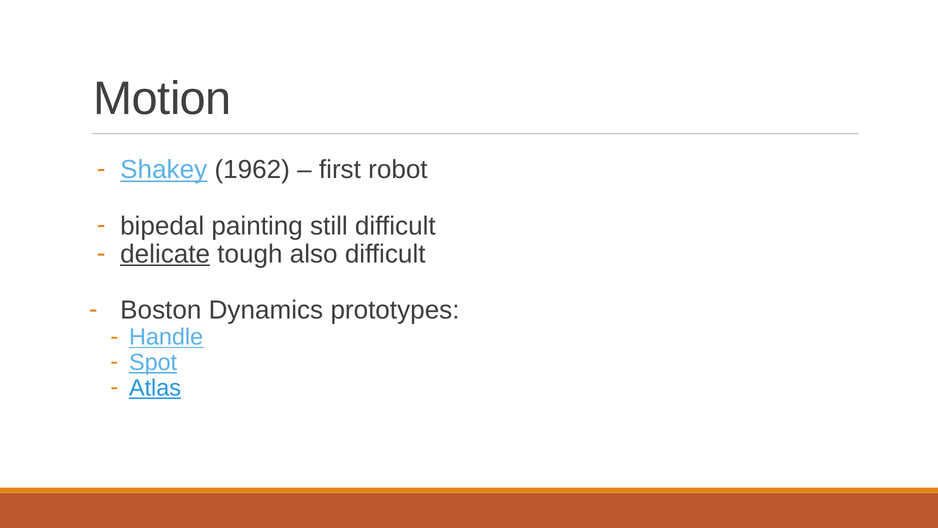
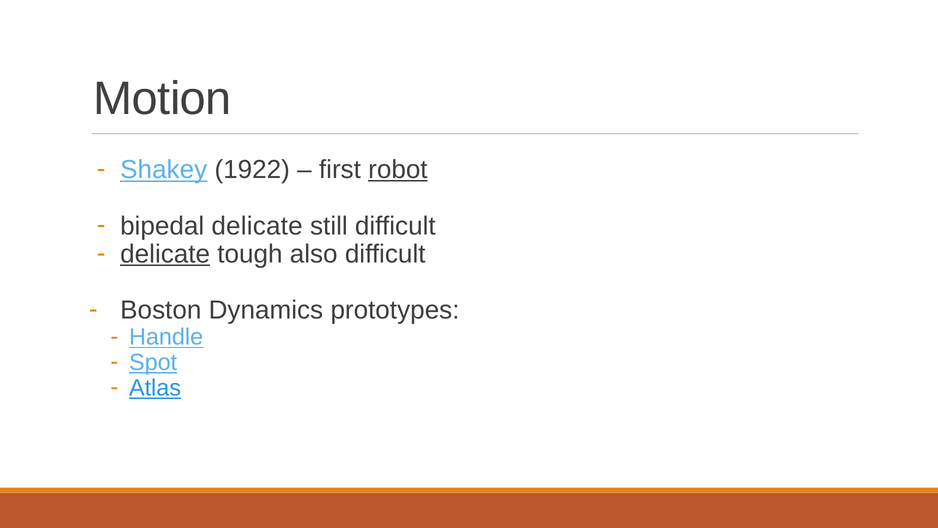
1962: 1962 -> 1922
robot underline: none -> present
bipedal painting: painting -> delicate
